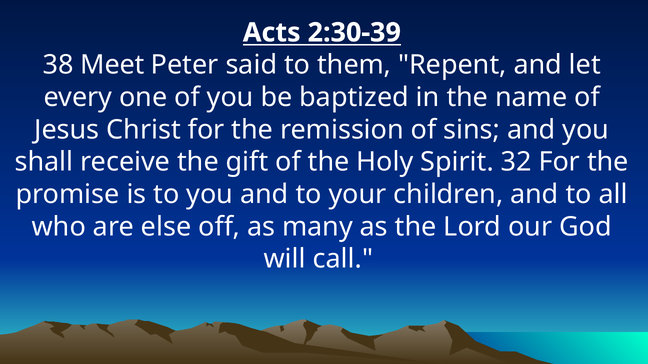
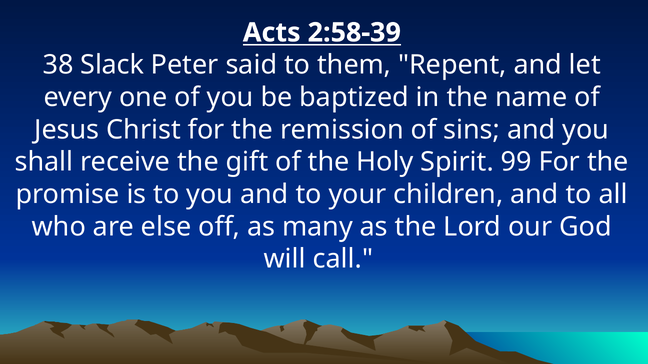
2:30-39: 2:30-39 -> 2:58-39
Meet: Meet -> Slack
32: 32 -> 99
